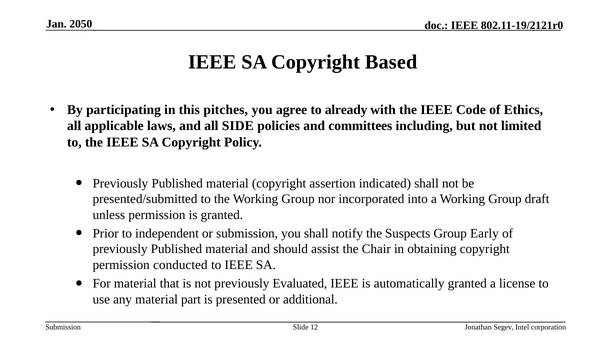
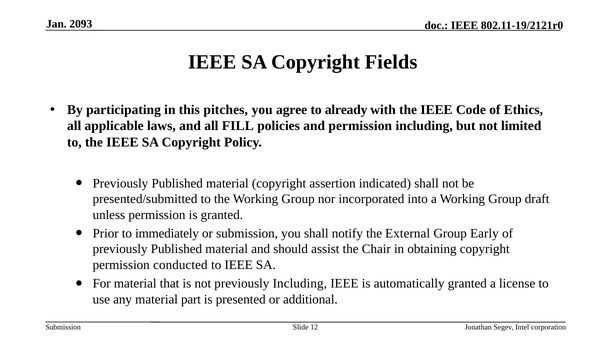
2050: 2050 -> 2093
Based: Based -> Fields
SIDE: SIDE -> FILL
and committees: committees -> permission
independent: independent -> immediately
Suspects: Suspects -> External
previously Evaluated: Evaluated -> Including
